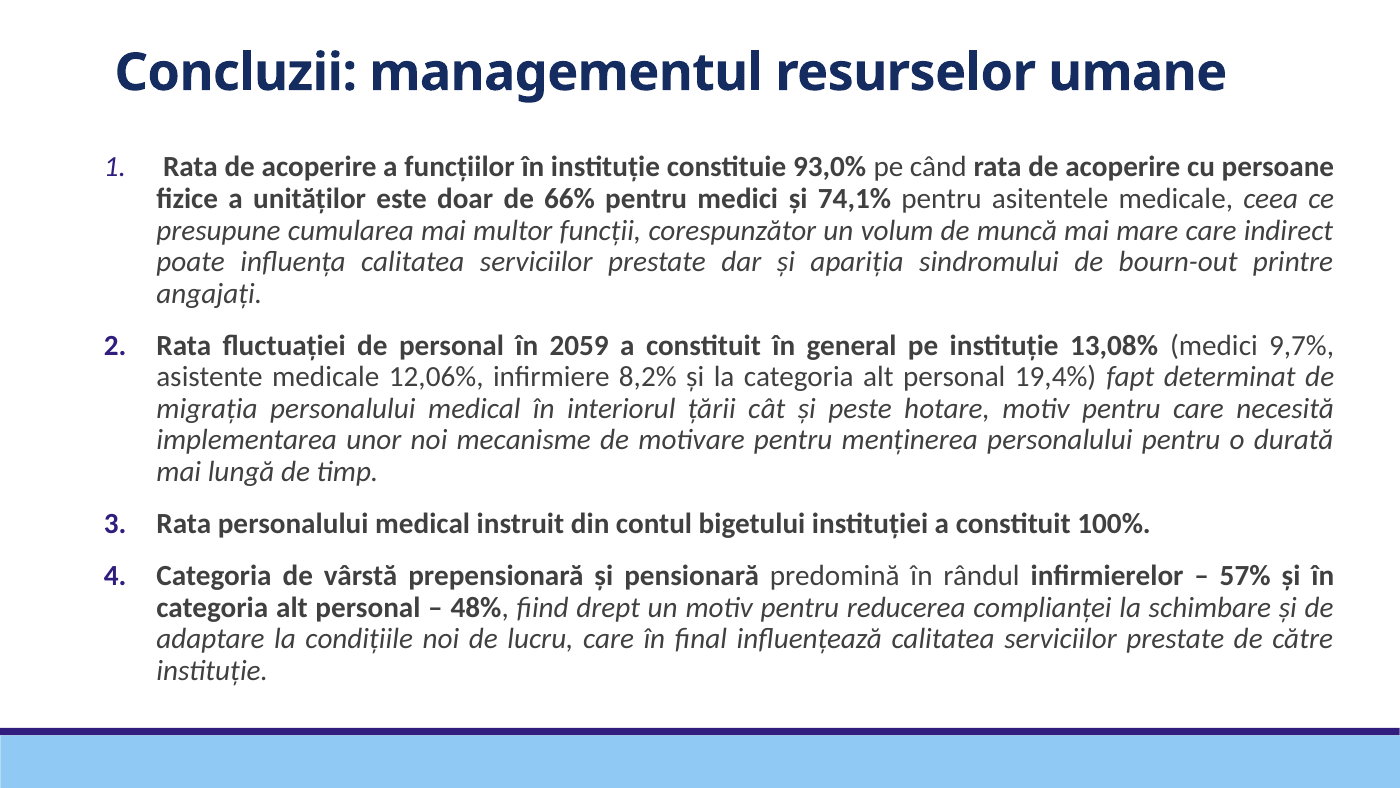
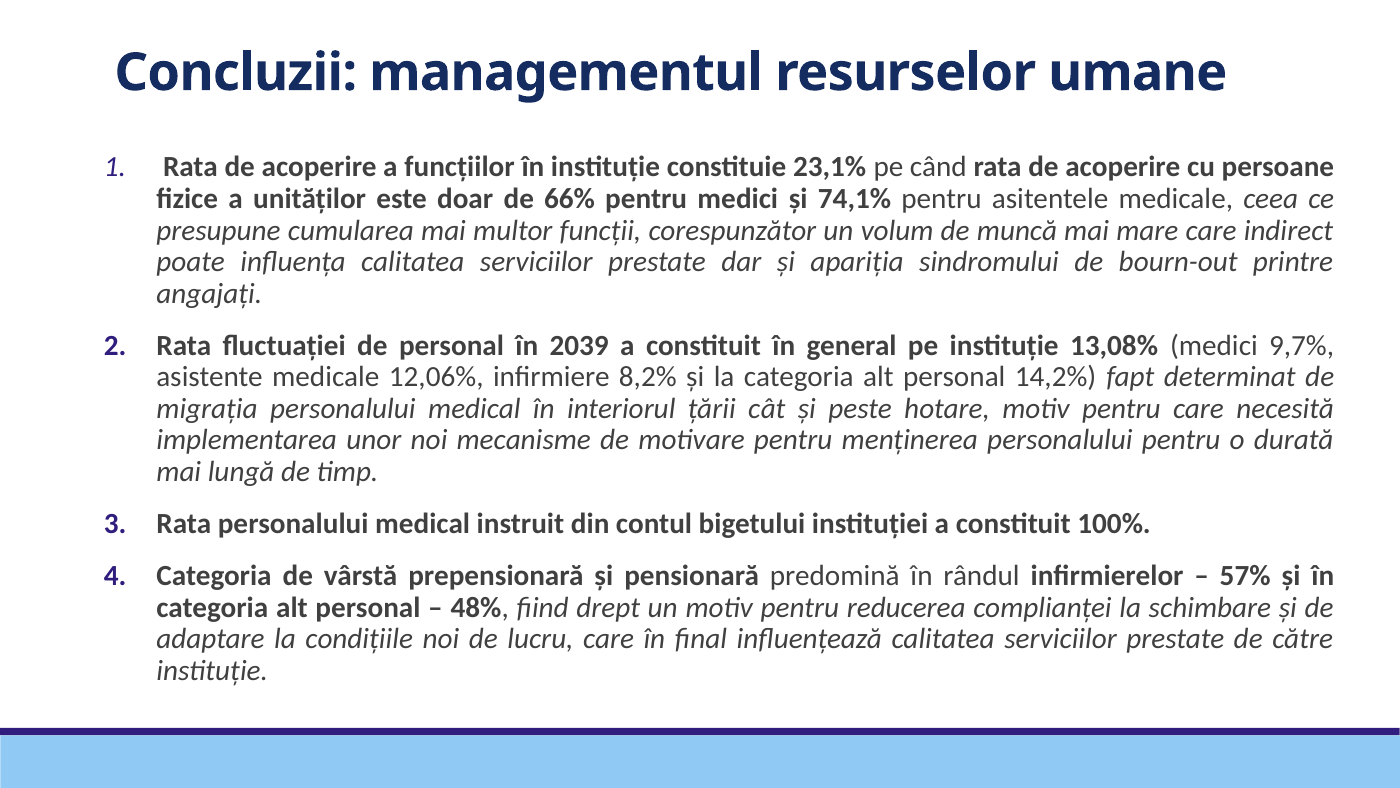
93,0%: 93,0% -> 23,1%
2059: 2059 -> 2039
19,4%: 19,4% -> 14,2%
